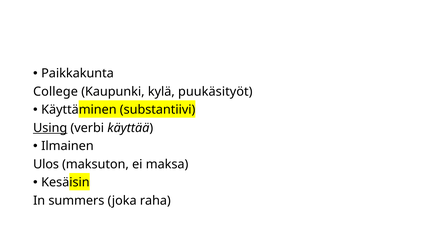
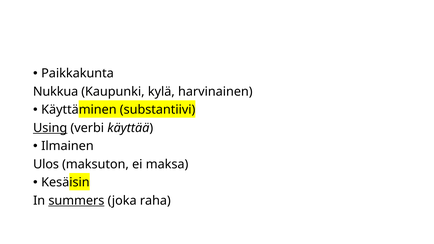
College: College -> Nukkua
puukäsityöt: puukäsityöt -> harvinainen
summers underline: none -> present
